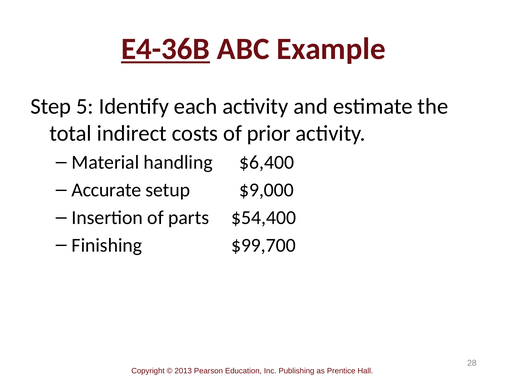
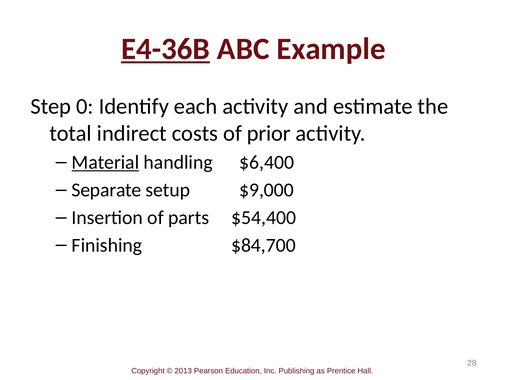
5: 5 -> 0
Material underline: none -> present
Accurate: Accurate -> Separate
$99,700: $99,700 -> $84,700
